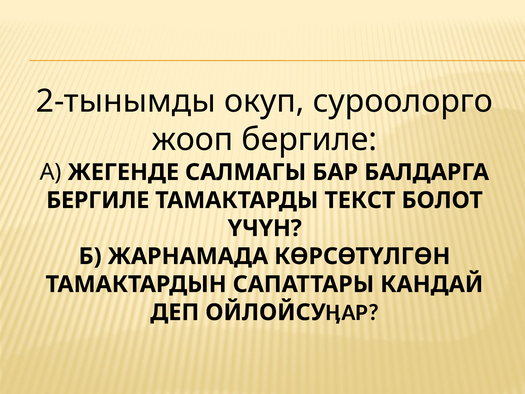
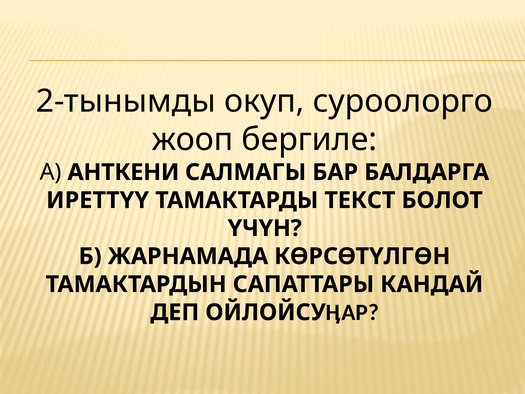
ЖЕГЕНДЕ: ЖЕГЕНДЕ -> АНТКЕНИ
БЕРГИЛЕ at (98, 200): БЕРГИЛЕ -> ИРЕТТҮҮ
